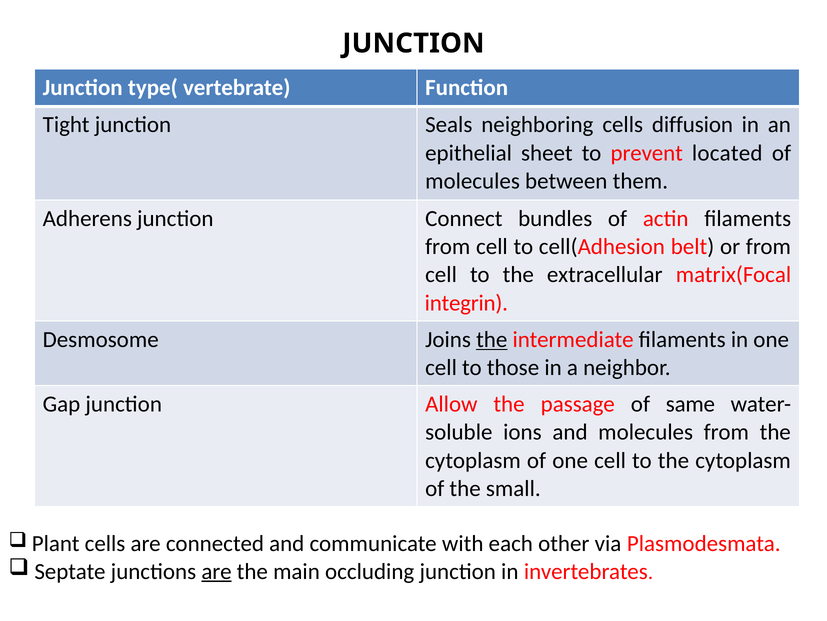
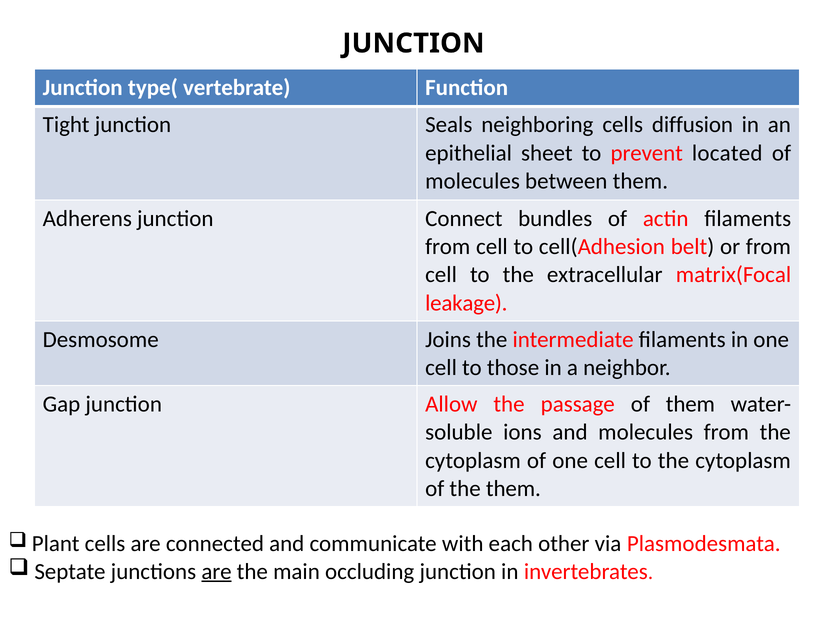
integrin: integrin -> leakage
the at (492, 339) underline: present -> none
of same: same -> them
the small: small -> them
